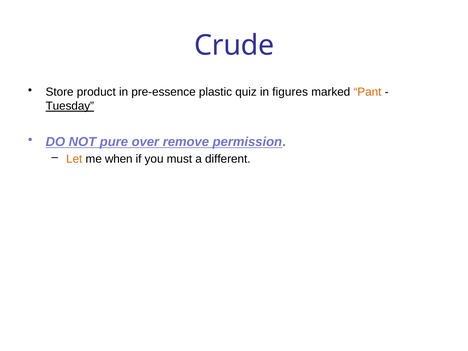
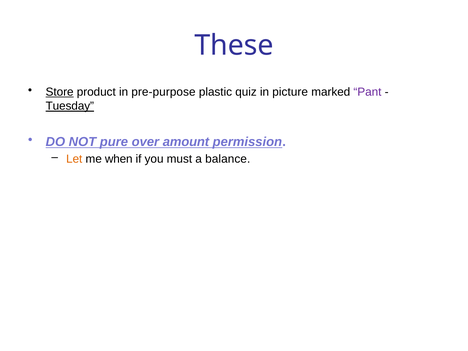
Crude: Crude -> These
Store underline: none -> present
pre-essence: pre-essence -> pre-purpose
figures: figures -> picture
Pant colour: orange -> purple
remove: remove -> amount
different: different -> balance
